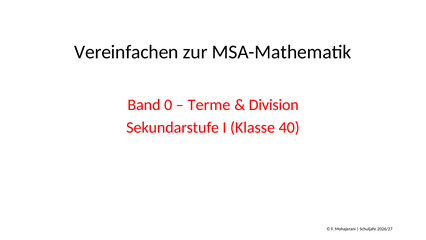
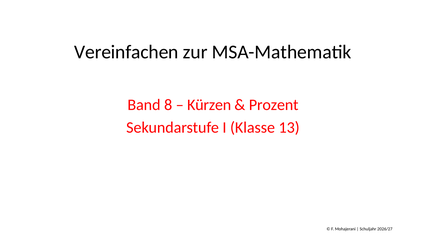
0: 0 -> 8
Terme: Terme -> Kürzen
Division: Division -> Prozent
40: 40 -> 13
